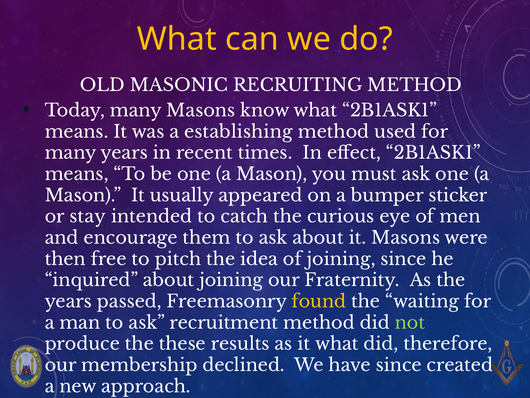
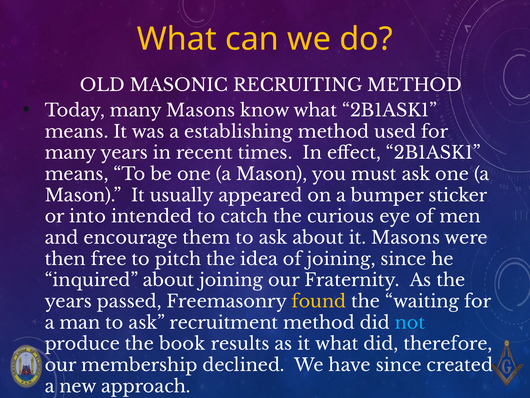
stay: stay -> into
not colour: light green -> light blue
these: these -> book
